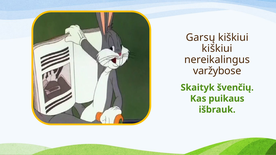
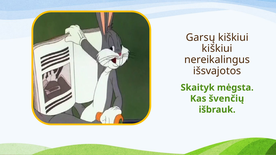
varžybose: varžybose -> išsvajotos
švenčių: švenčių -> mėgsta
puikaus: puikaus -> švenčių
